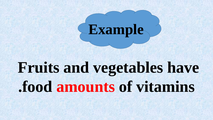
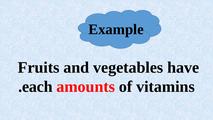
food: food -> each
